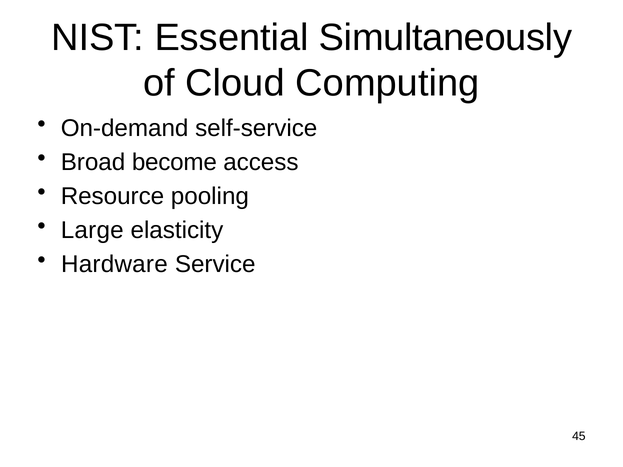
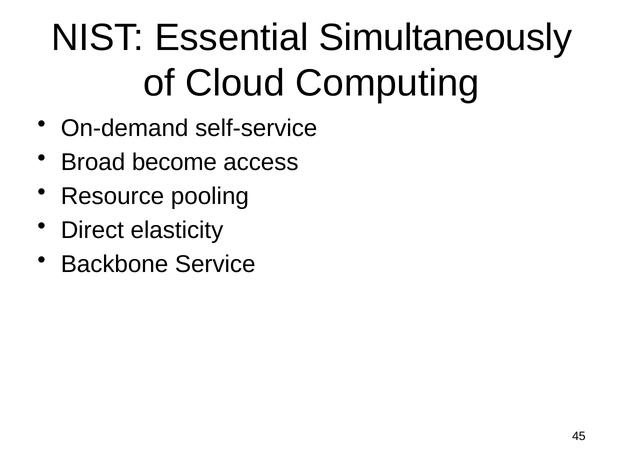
Large: Large -> Direct
Hardware: Hardware -> Backbone
